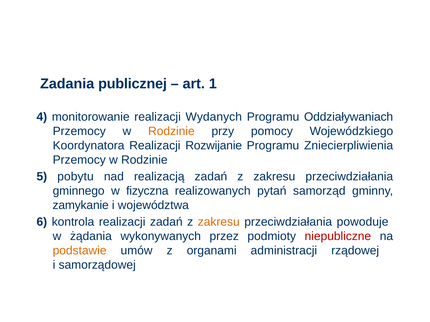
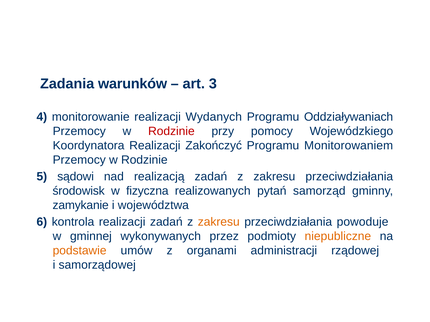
publicznej: publicznej -> warunków
1: 1 -> 3
Rodzinie at (171, 132) colour: orange -> red
Rozwijanie: Rozwijanie -> Zakończyć
Zniecierpliwienia: Zniecierpliwienia -> Monitorowaniem
pobytu: pobytu -> sądowi
gminnego: gminnego -> środowisk
żądania: żądania -> gminnej
niepubliczne colour: red -> orange
